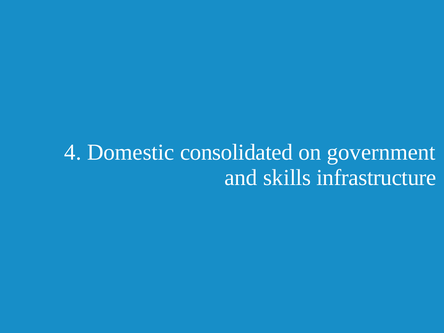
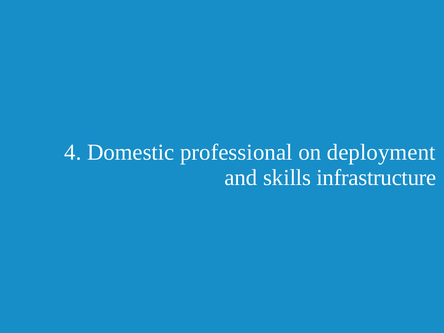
consolidated: consolidated -> professional
government: government -> deployment
